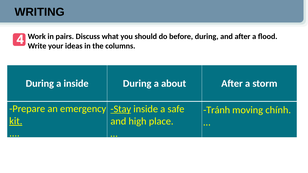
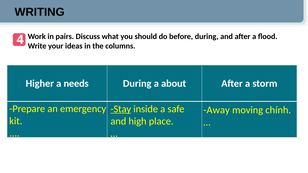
During at (40, 84): During -> Higher
a inside: inside -> needs
Tránh: Tránh -> Away
kit underline: present -> none
